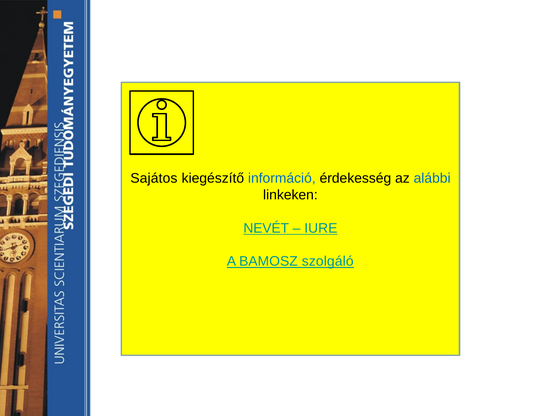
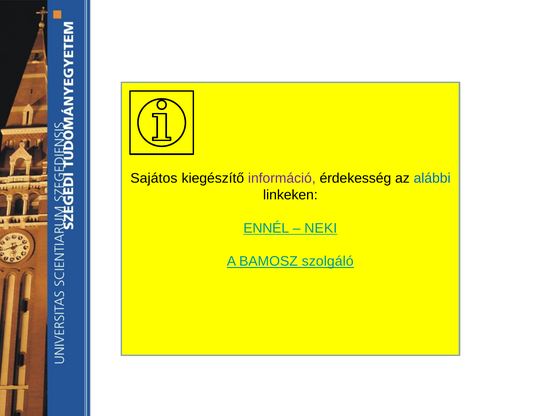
információ colour: blue -> purple
NEVÉT: NEVÉT -> ENNÉL
IURE: IURE -> NEKI
